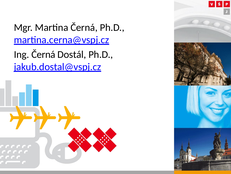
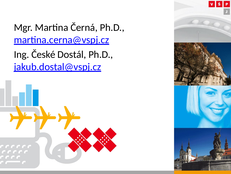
Ing Černá: Černá -> České
